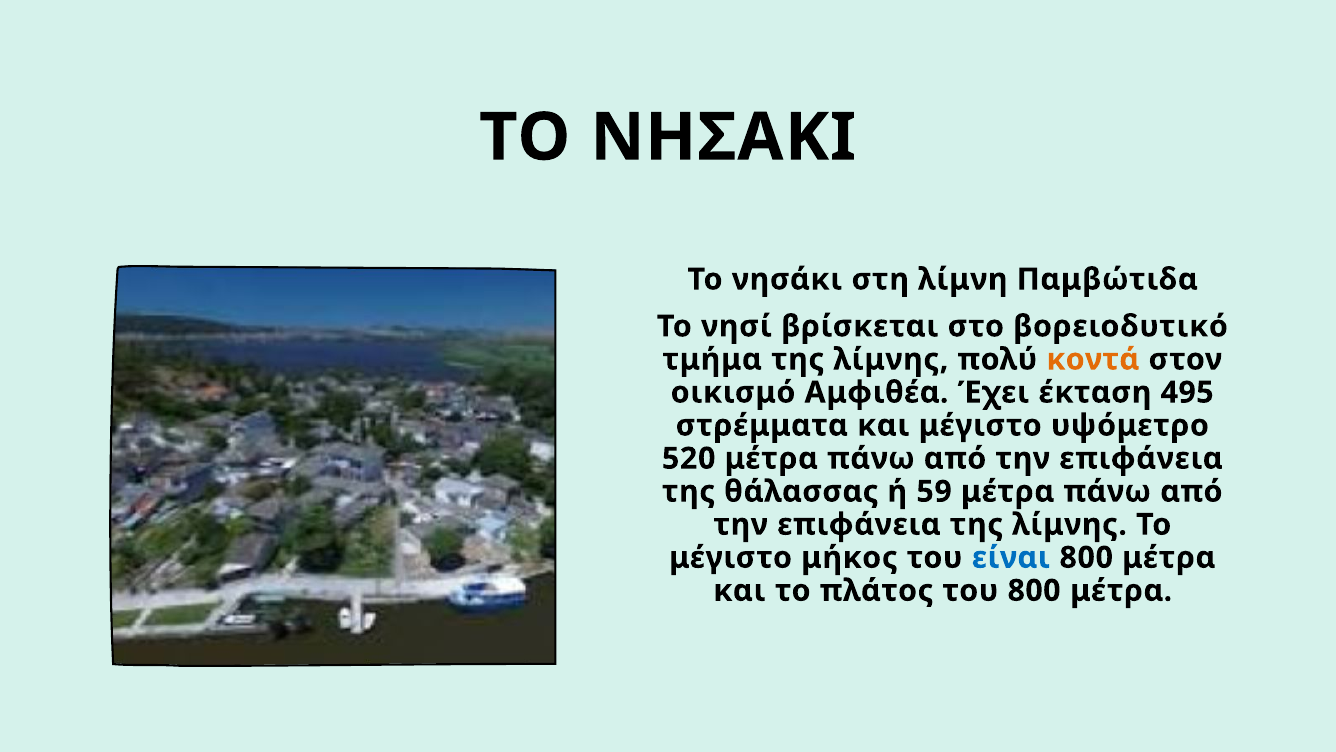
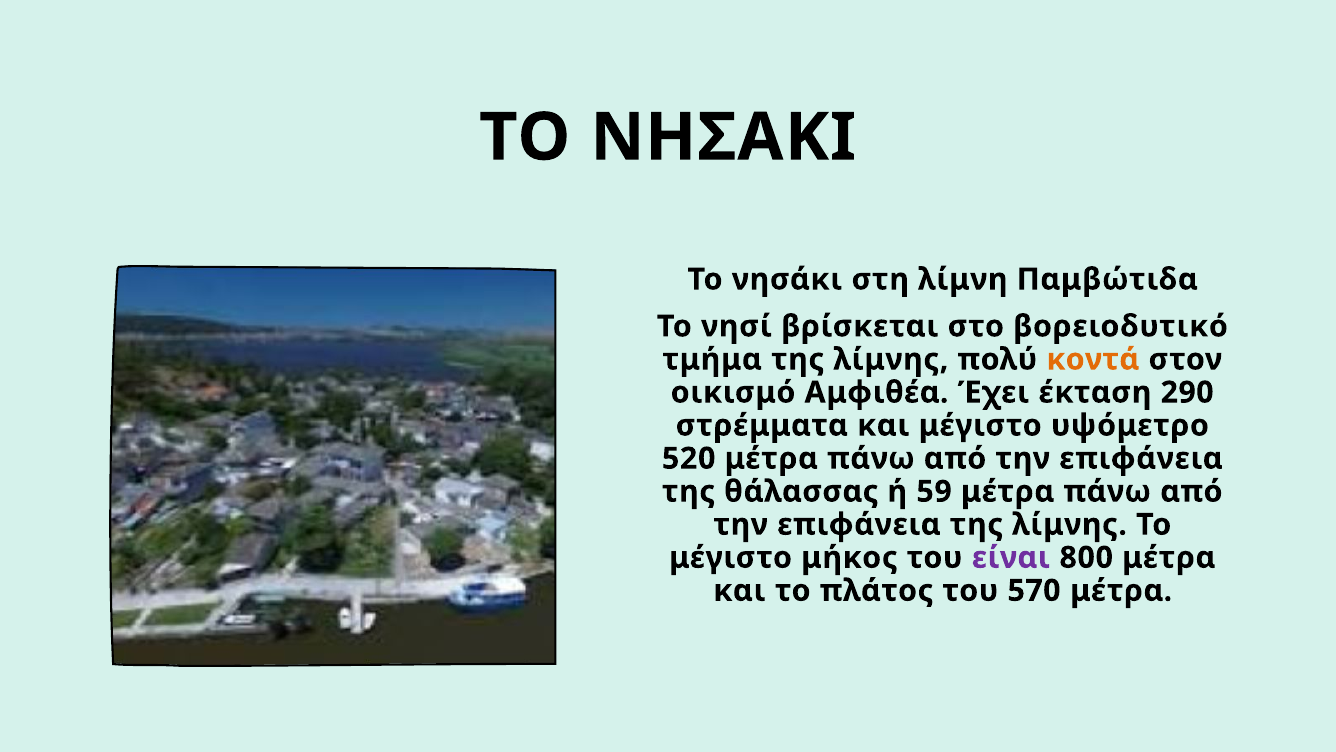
495: 495 -> 290
είναι colour: blue -> purple
του 800: 800 -> 570
